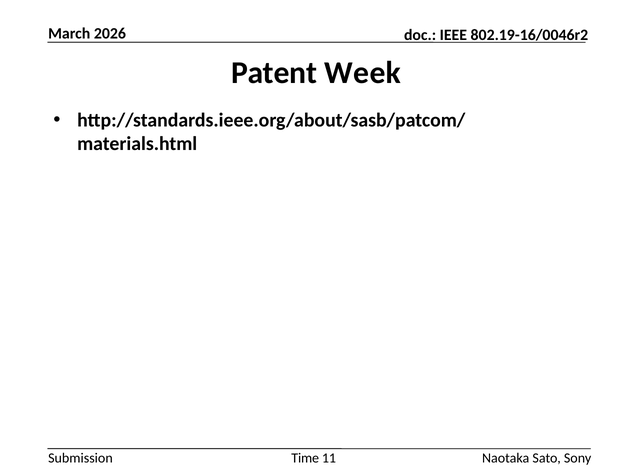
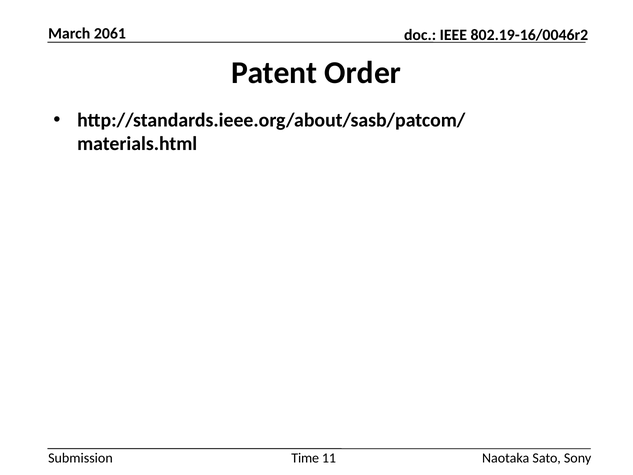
2026: 2026 -> 2061
Week: Week -> Order
